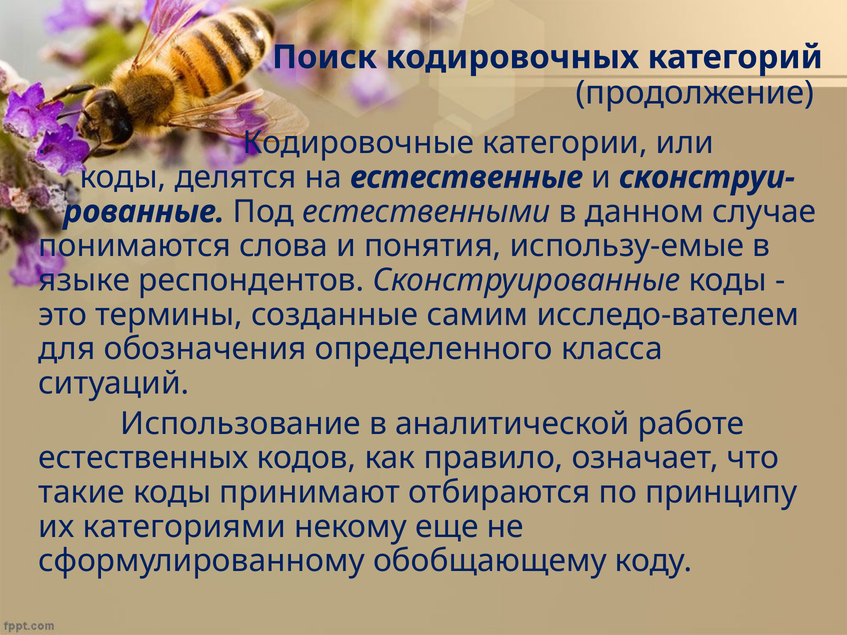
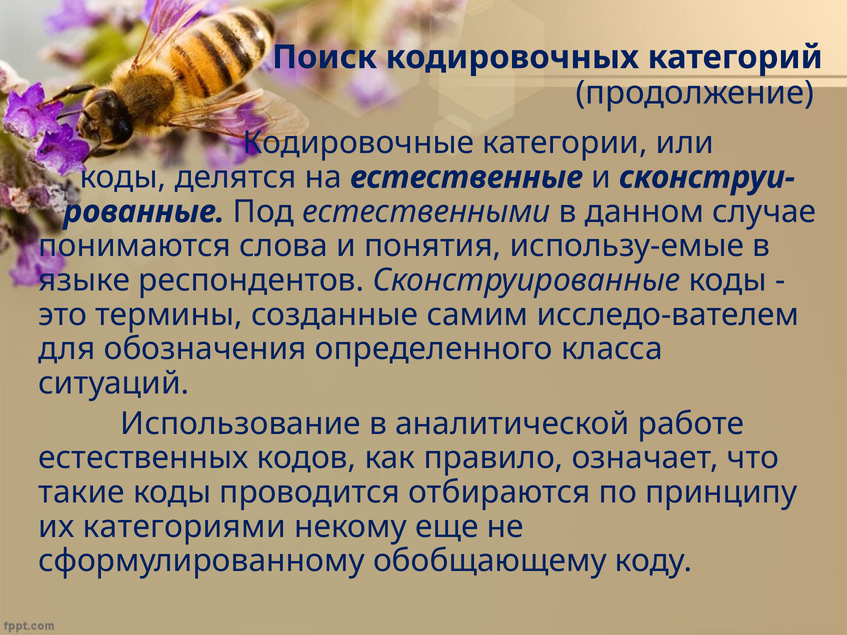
принимают: принимают -> проводится
